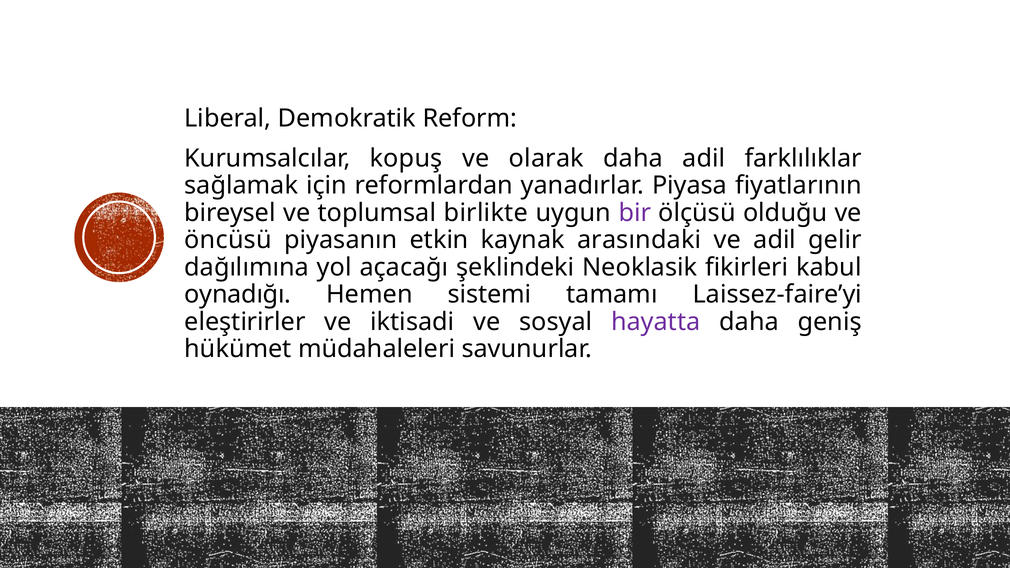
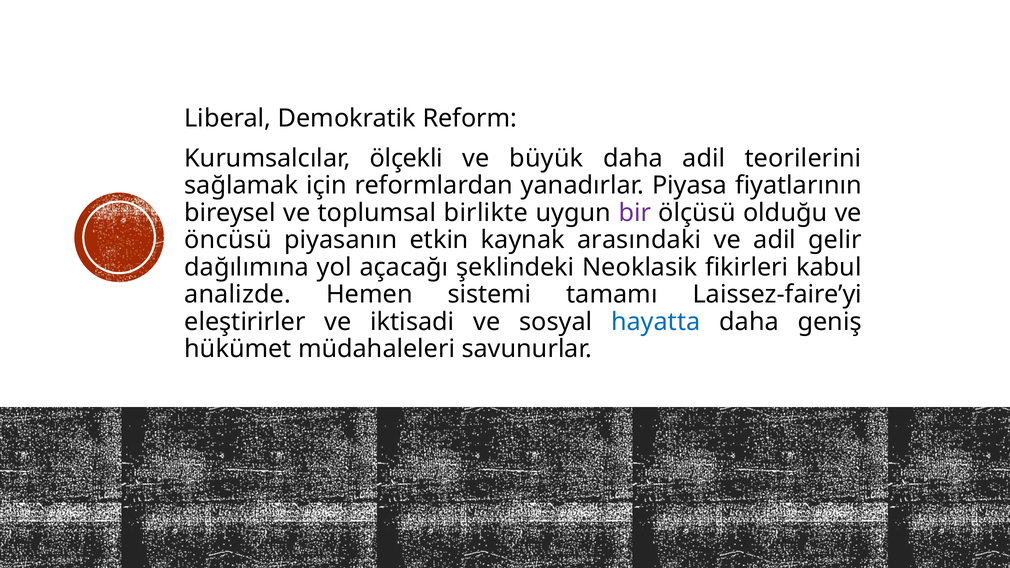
kopuş: kopuş -> ölçekli
olarak: olarak -> büyük
farklılıklar: farklılıklar -> teorilerini
oynadığı: oynadığı -> analizde
hayatta colour: purple -> blue
